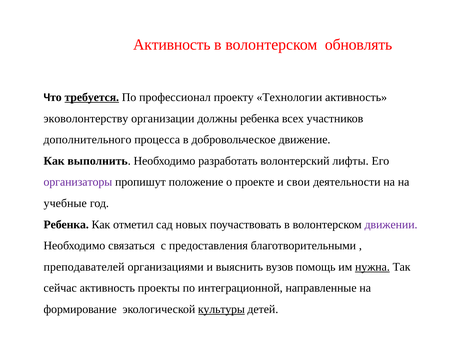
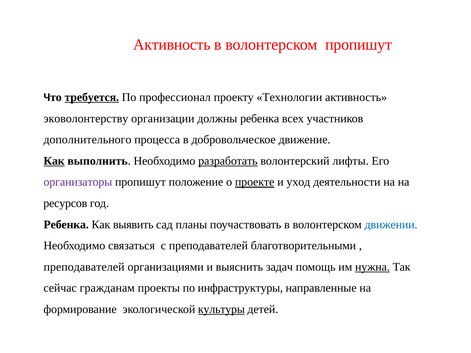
волонтерском обновлять: обновлять -> пропишут
Как at (54, 161) underline: none -> present
разработать underline: none -> present
проекте underline: none -> present
свои: свои -> уход
учебные: учебные -> ресурсов
отметил: отметил -> выявить
новых: новых -> планы
движении colour: purple -> blue
с предоставления: предоставления -> преподавателей
вузов: вузов -> задач
сейчас активность: активность -> гражданам
интеграционной: интеграционной -> инфраструктуры
